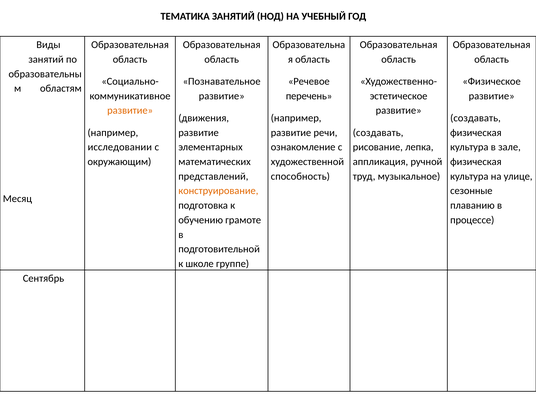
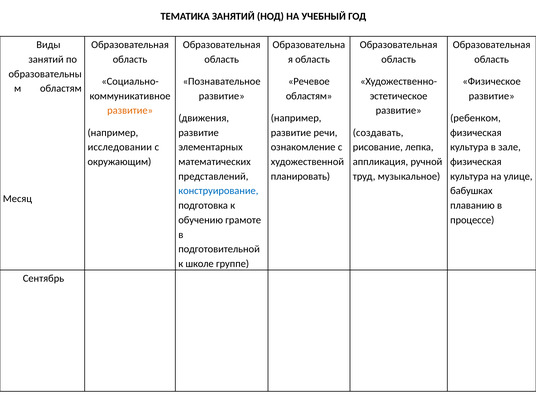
перечень at (309, 96): перечень -> областям
создавать at (475, 118): создавать -> ребенком
способность: способность -> планировать
конструирование colour: orange -> blue
сезонные: сезонные -> бабушках
